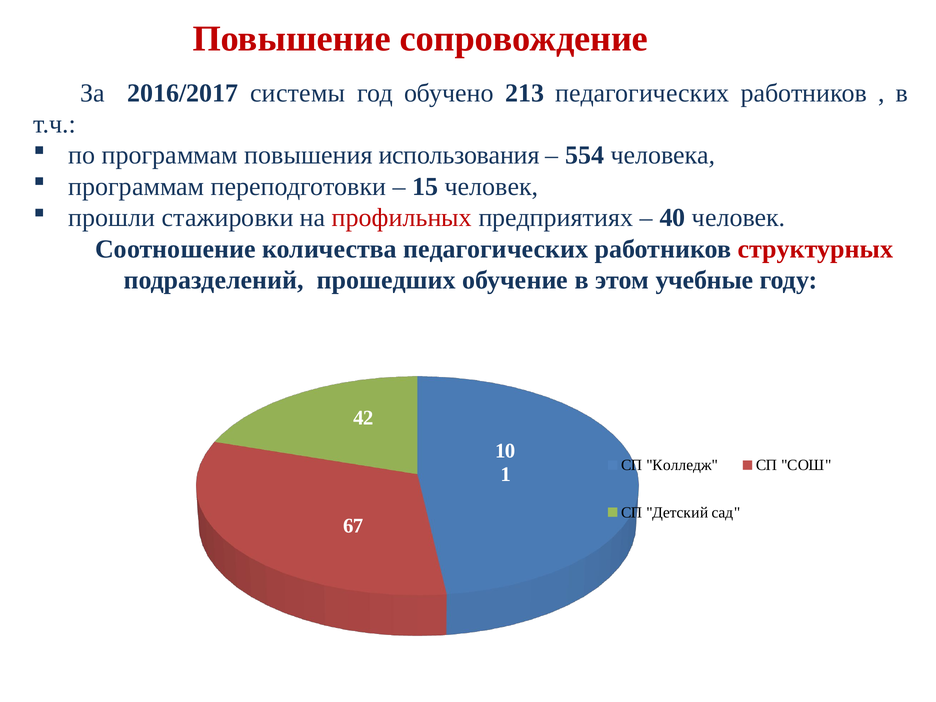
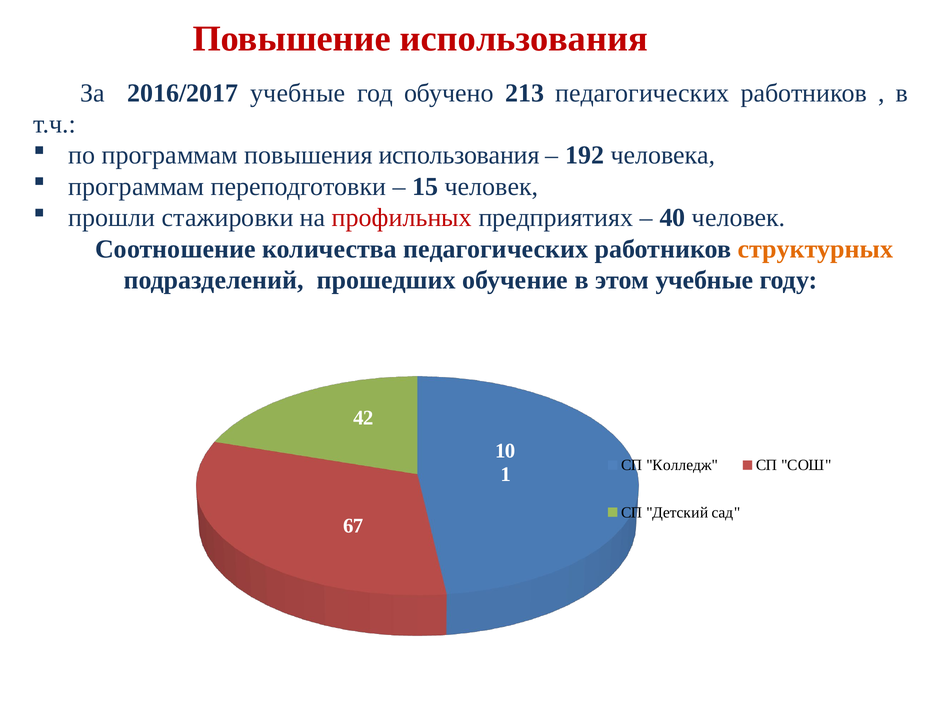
Повышение сопровождение: сопровождение -> использования
2016/2017 системы: системы -> учебные
554: 554 -> 192
структурных colour: red -> orange
